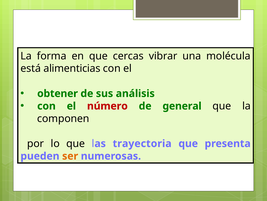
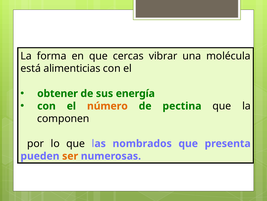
análisis: análisis -> energía
número colour: red -> orange
general: general -> pectina
trayectoria: trayectoria -> nombrados
